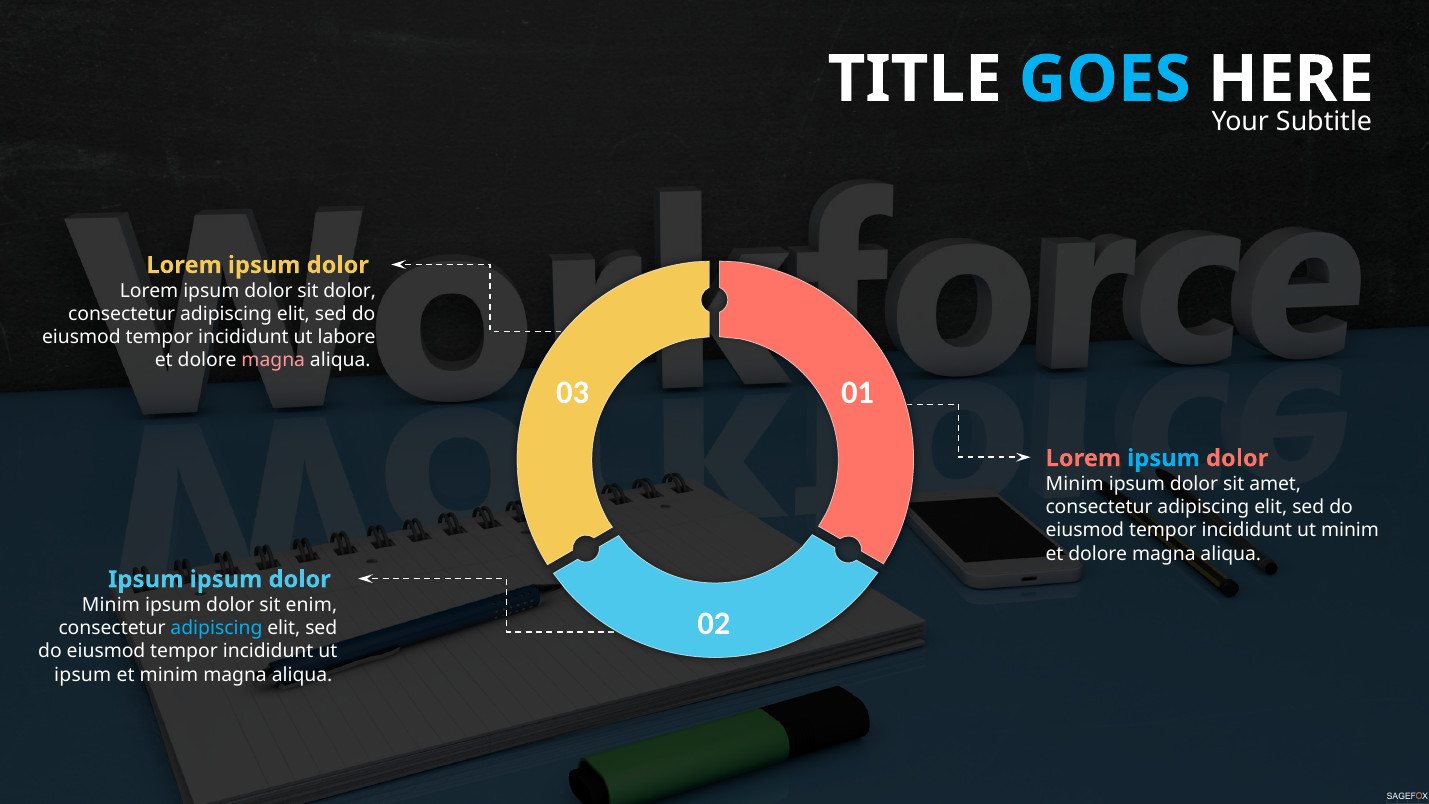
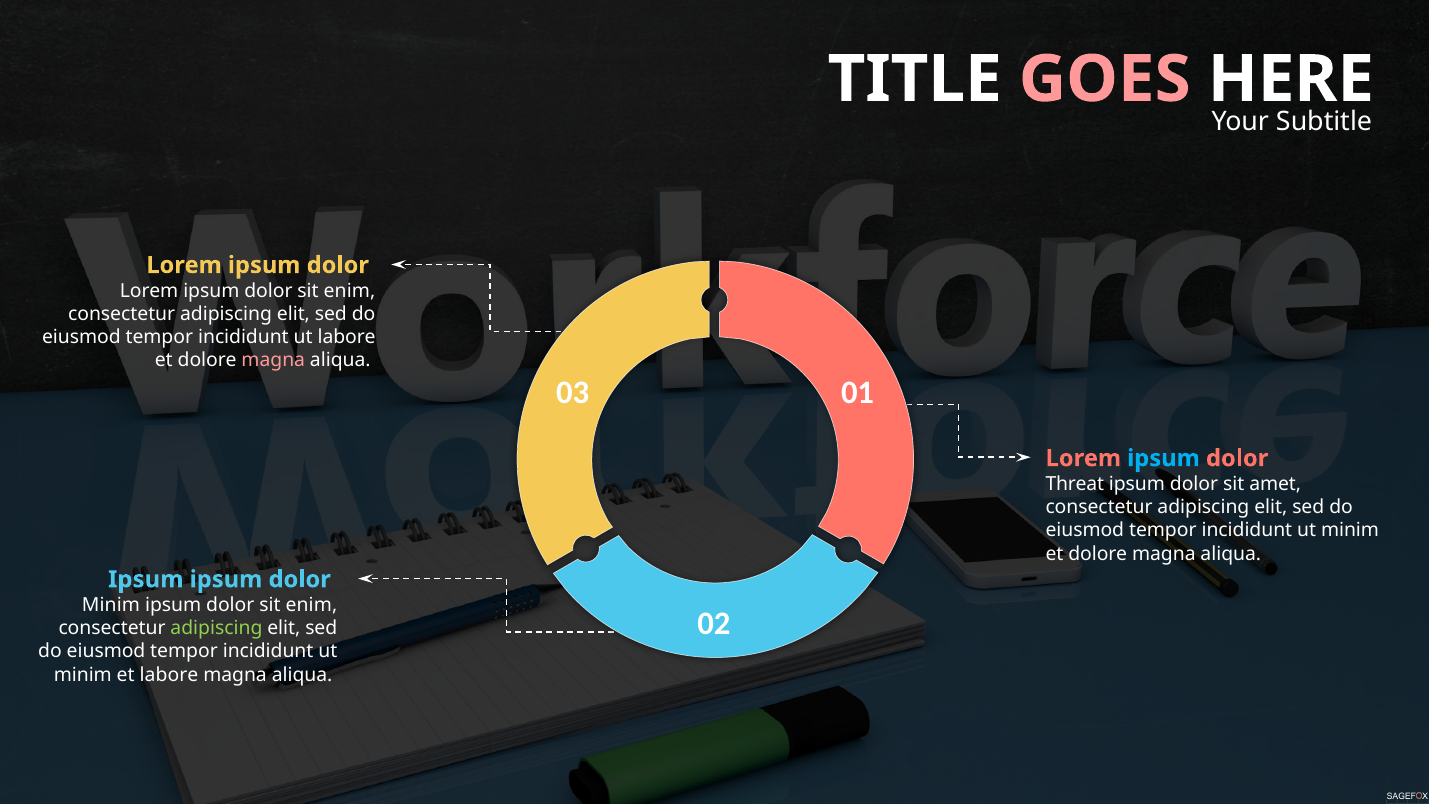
GOES colour: light blue -> pink
dolor at (350, 291): dolor -> enim
Minim at (1075, 484): Minim -> Threat
adipiscing at (216, 628) colour: light blue -> light green
ipsum at (83, 675): ipsum -> minim
et minim: minim -> labore
